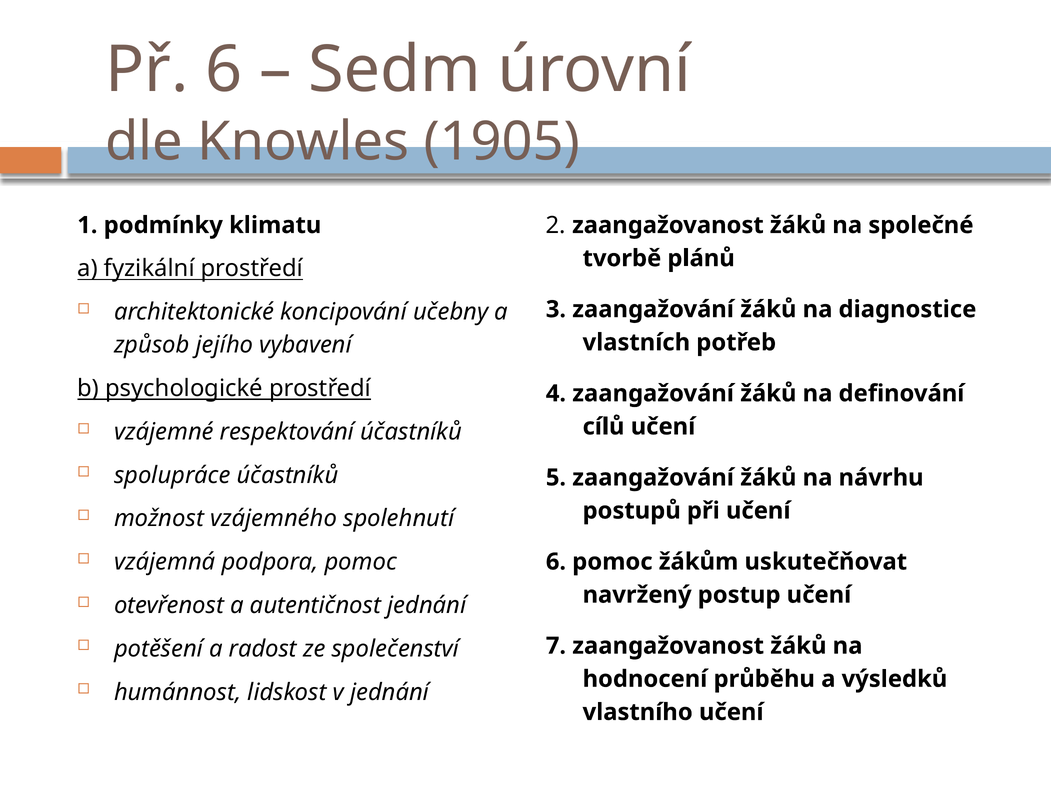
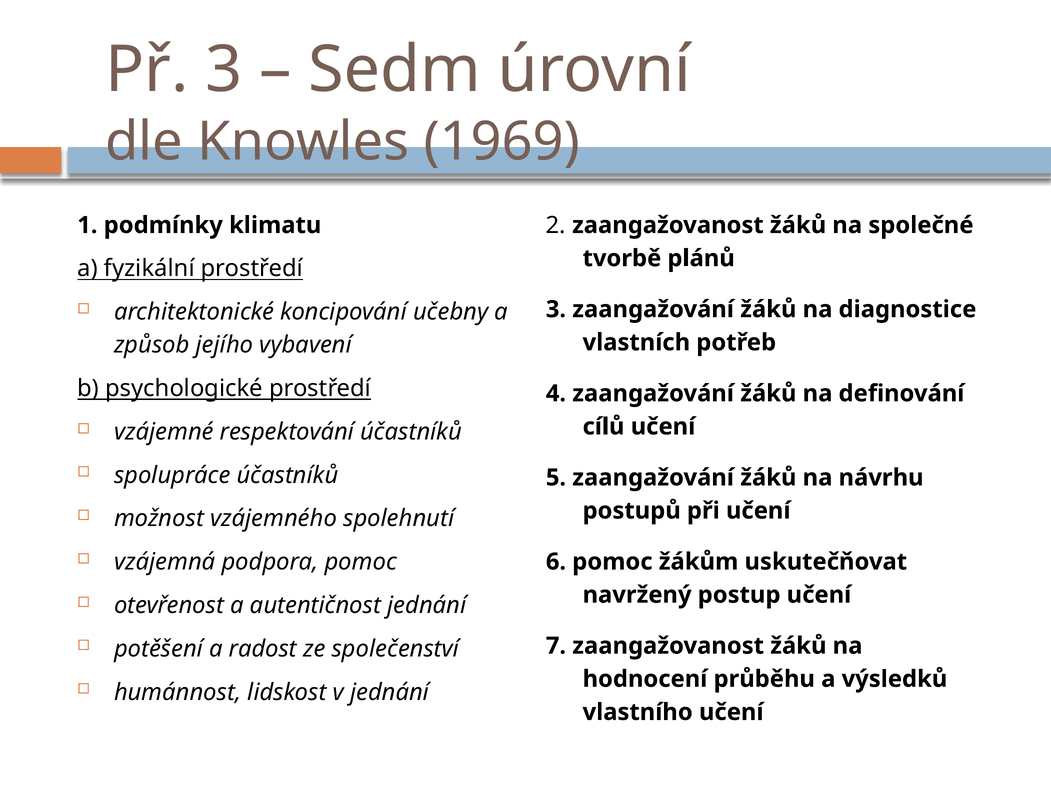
Př 6: 6 -> 3
1905: 1905 -> 1969
